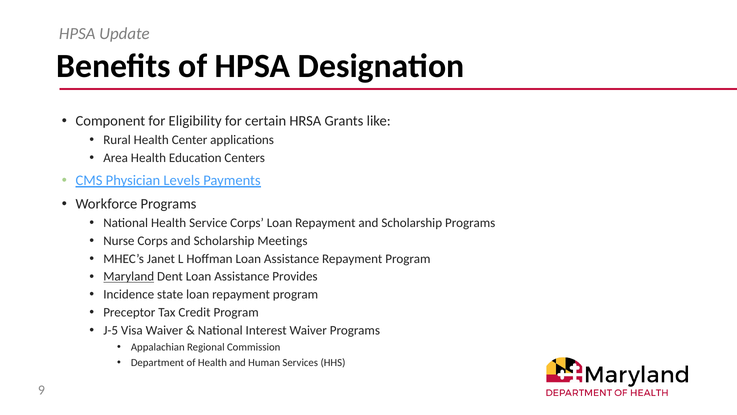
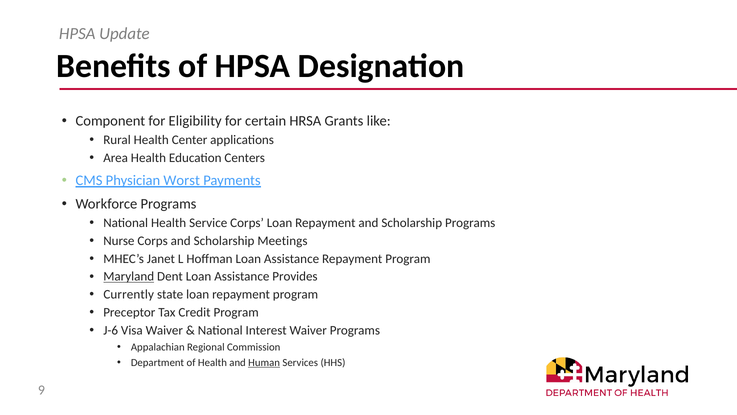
Levels: Levels -> Worst
Incidence: Incidence -> Currently
J-5: J-5 -> J-6
Human underline: none -> present
